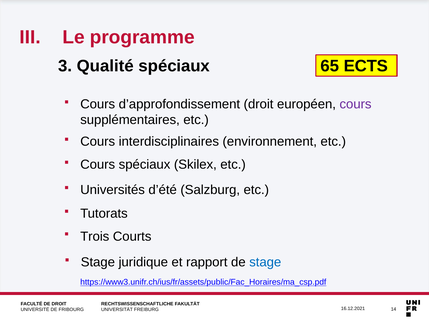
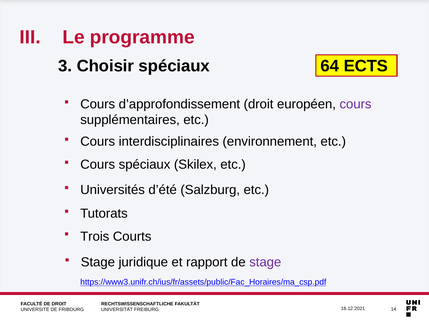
Qualité: Qualité -> Choisir
65: 65 -> 64
stage at (265, 263) colour: blue -> purple
